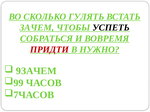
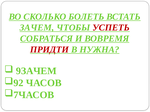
ГУЛЯТЬ: ГУЛЯТЬ -> БОЛЕТЬ
УСПЕТЬ colour: black -> red
НУЖНО: НУЖНО -> НУЖНА
99: 99 -> 92
